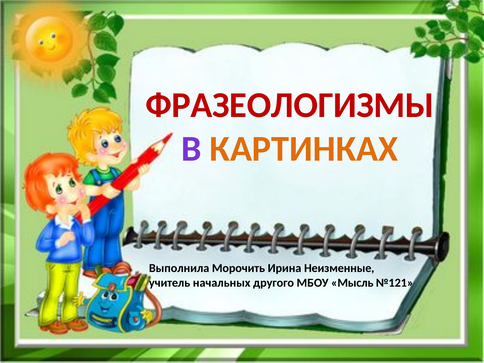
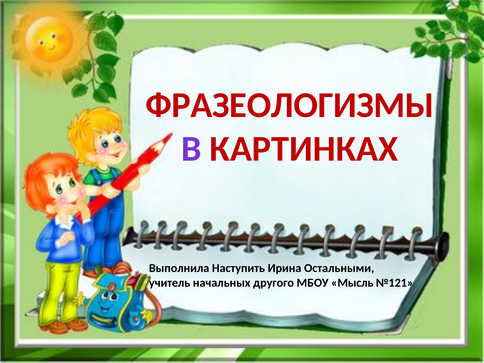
КАРТИНКАХ colour: orange -> red
Морочить: Морочить -> Наступить
Неизменные: Неизменные -> Остальными
